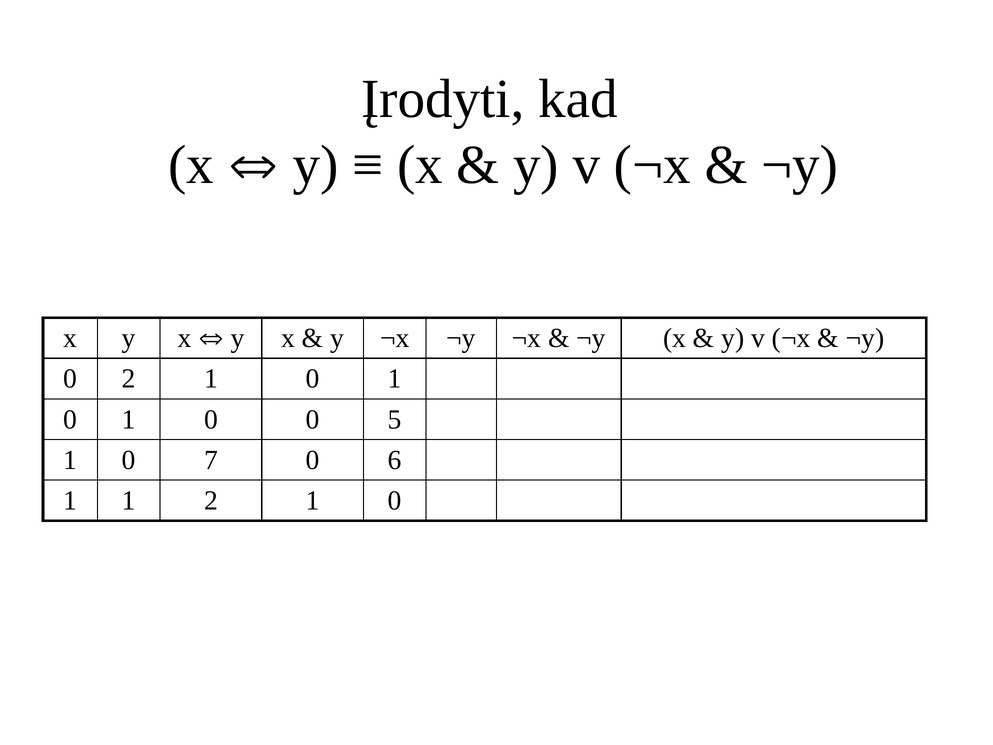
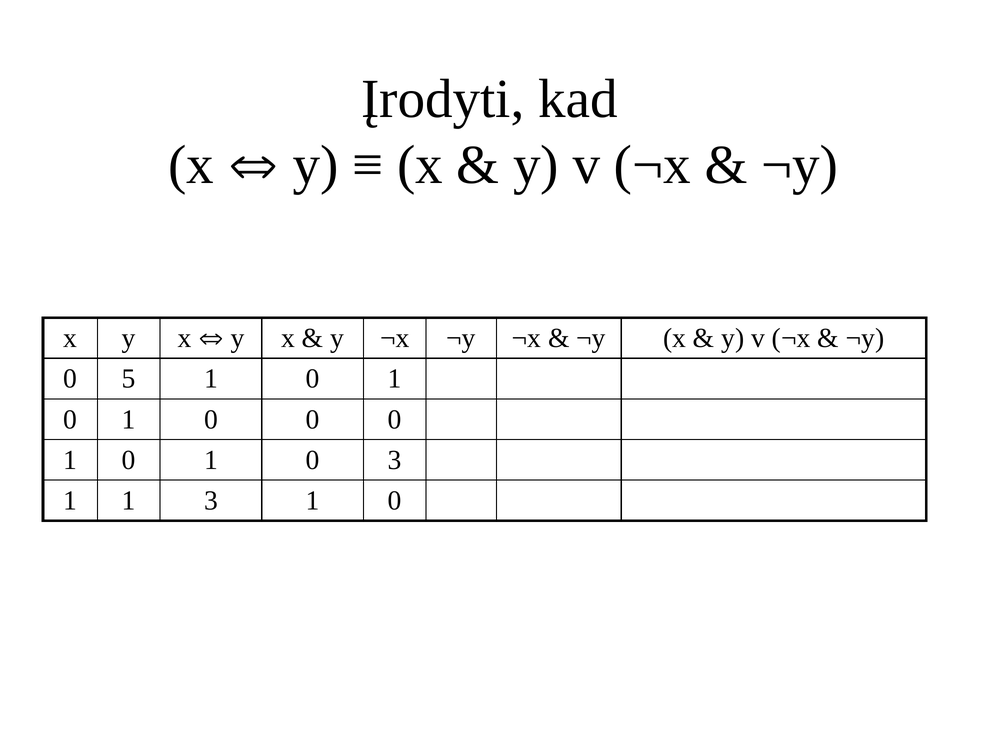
0 2: 2 -> 5
0 0 5: 5 -> 0
7 at (211, 460): 7 -> 1
0 6: 6 -> 3
1 2: 2 -> 3
